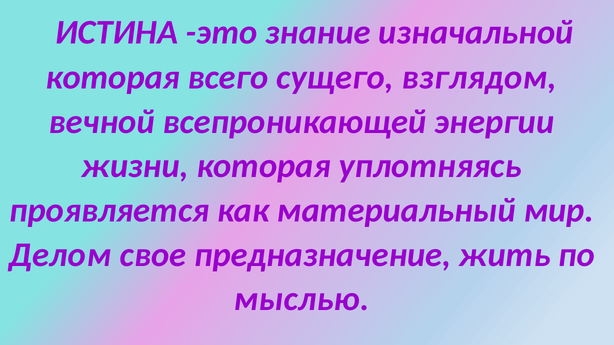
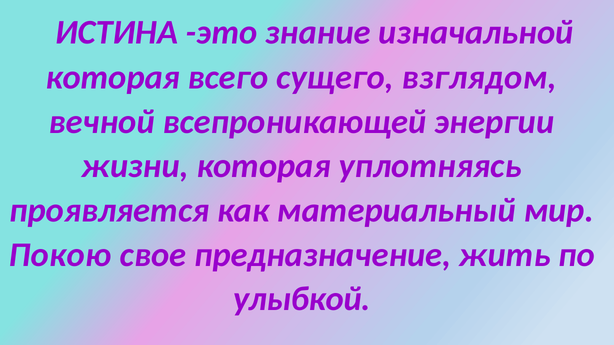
Делом: Делом -> Покою
мыслью: мыслью -> улыбкой
